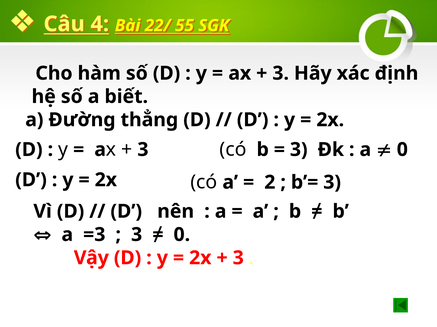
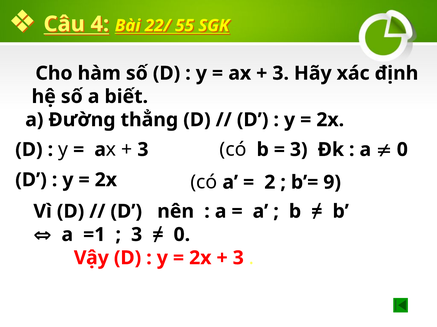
b’= 3: 3 -> 9
3 at (100, 235): 3 -> 1
